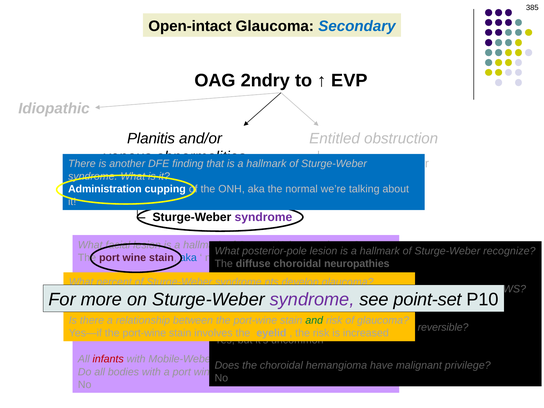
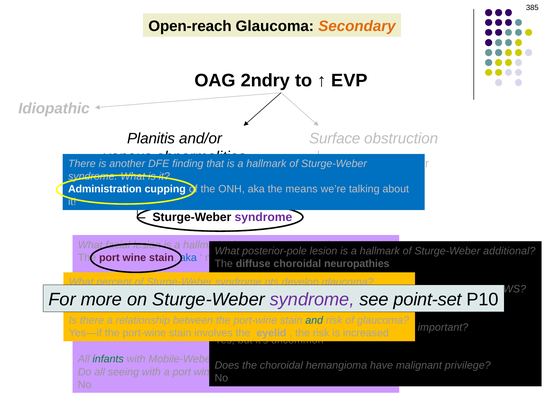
Open-intact: Open-intact -> Open-reach
Secondary colour: blue -> orange
Entitled: Entitled -> Surface
normal: normal -> means
recognize: recognize -> additional
and colour: green -> blue
reversible: reversible -> important
infants colour: red -> green
bodies: bodies -> seeing
